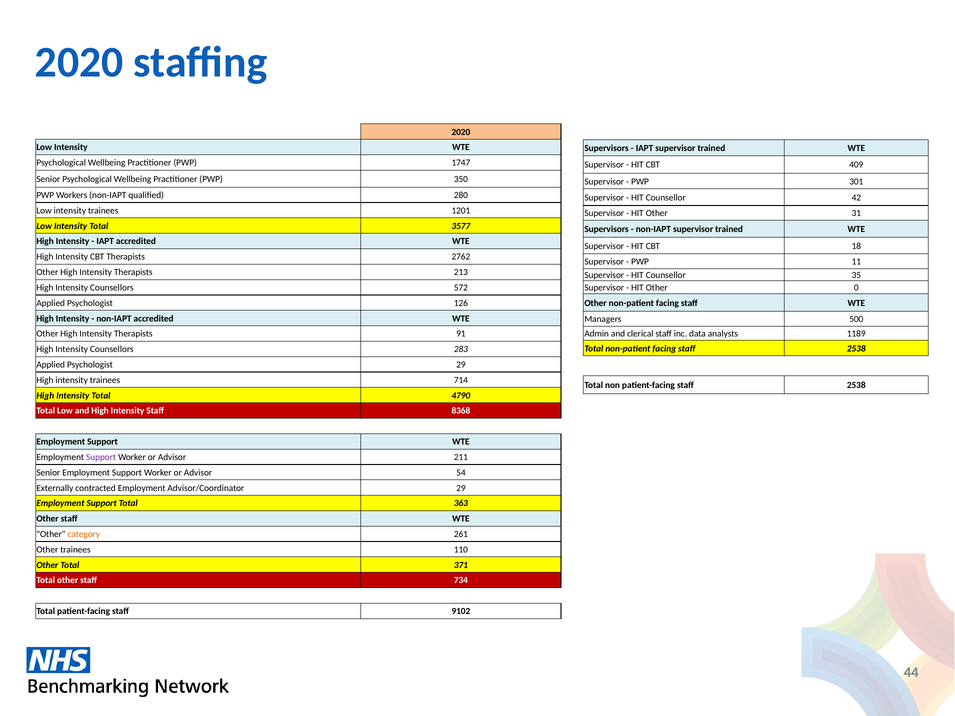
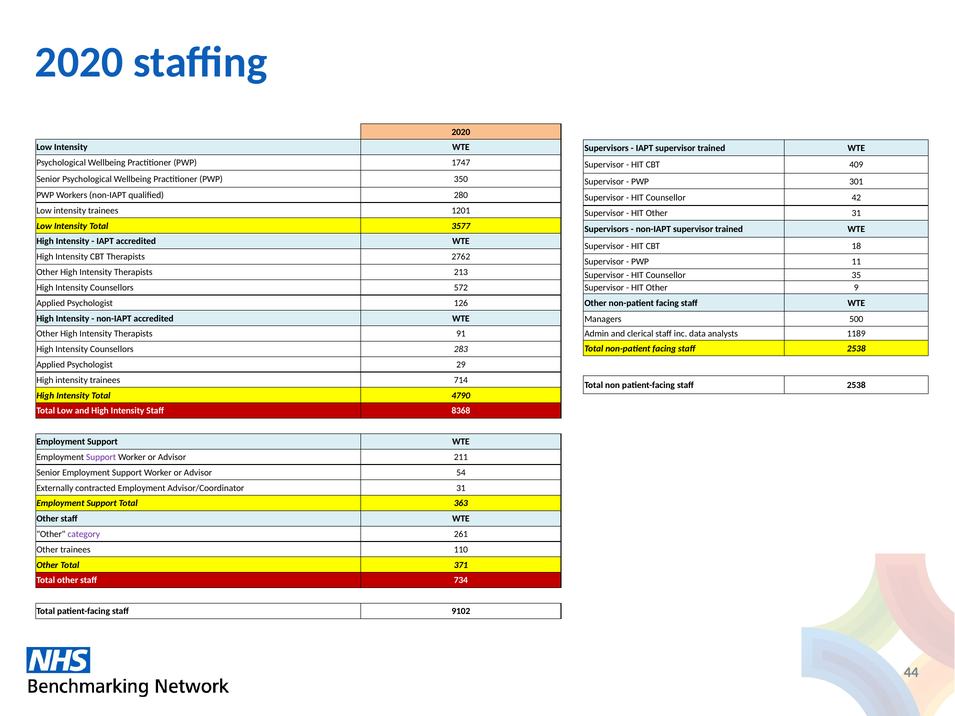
0: 0 -> 9
Advisor/Coordinator 29: 29 -> 31
category colour: orange -> purple
